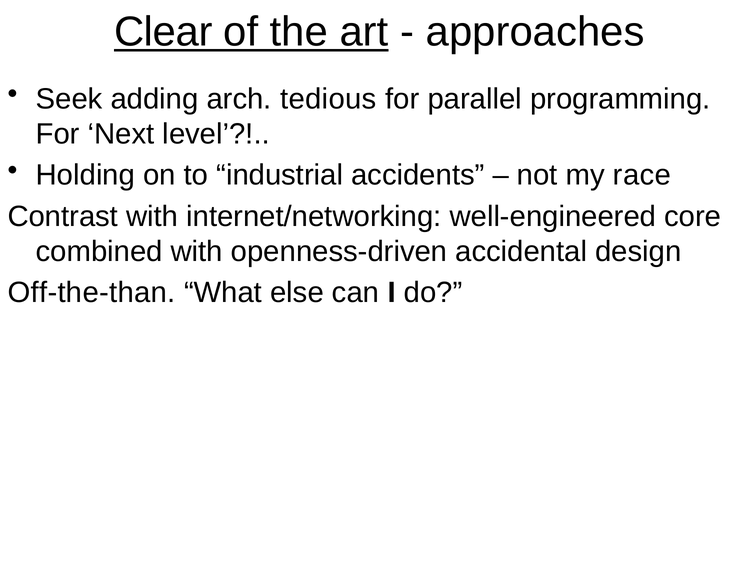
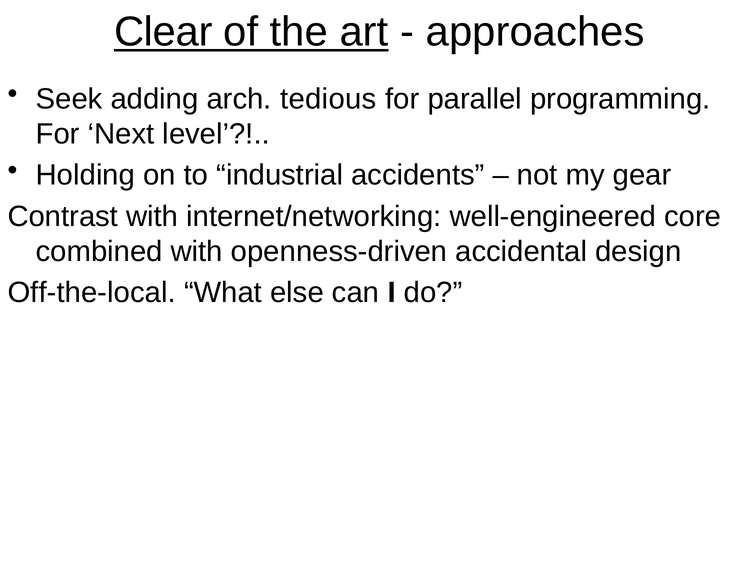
race: race -> gear
Off-the-than: Off-the-than -> Off-the-local
